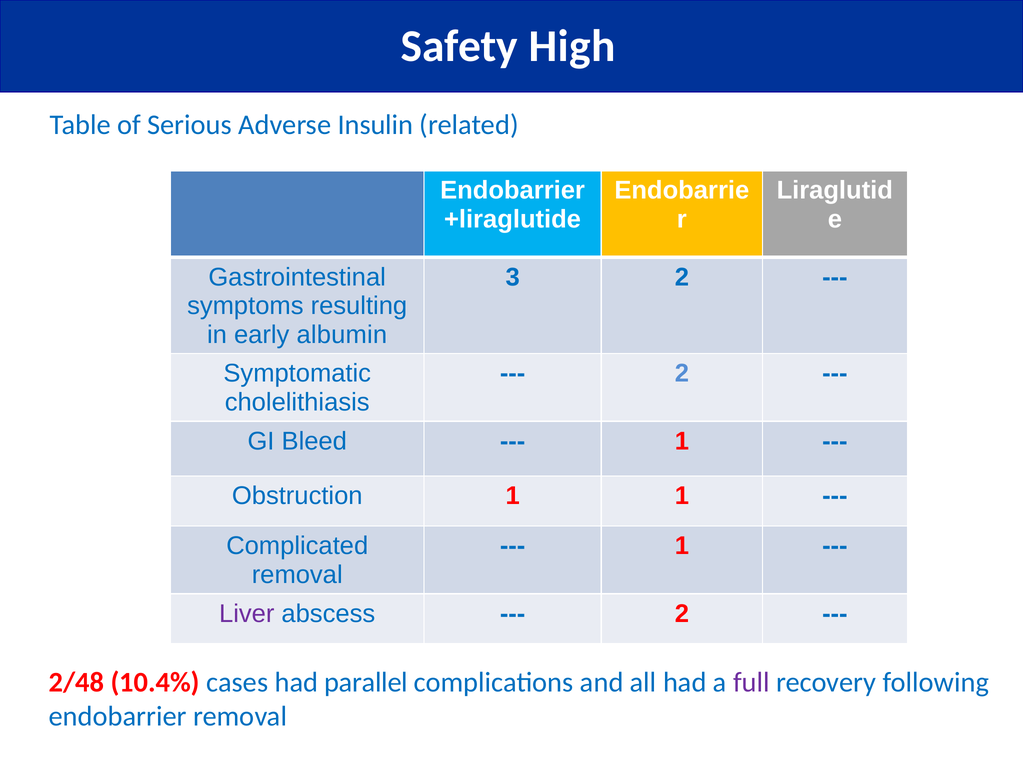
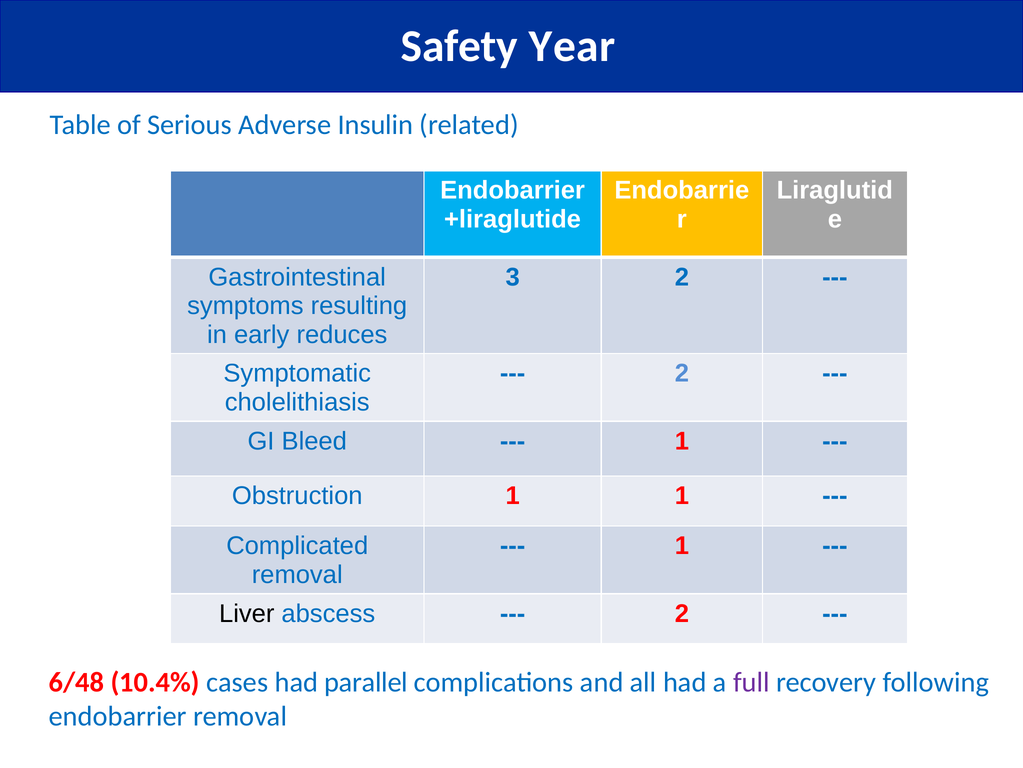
High: High -> Year
albumin: albumin -> reduces
Liver colour: purple -> black
2/48: 2/48 -> 6/48
